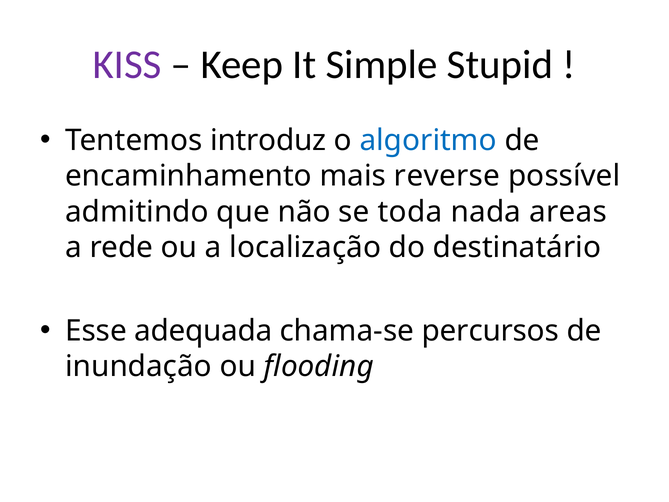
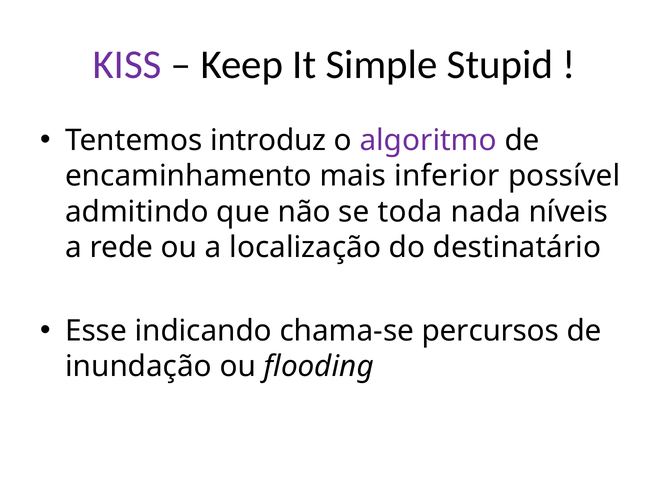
algoritmo colour: blue -> purple
reverse: reverse -> inferior
areas: areas -> níveis
adequada: adequada -> indicando
